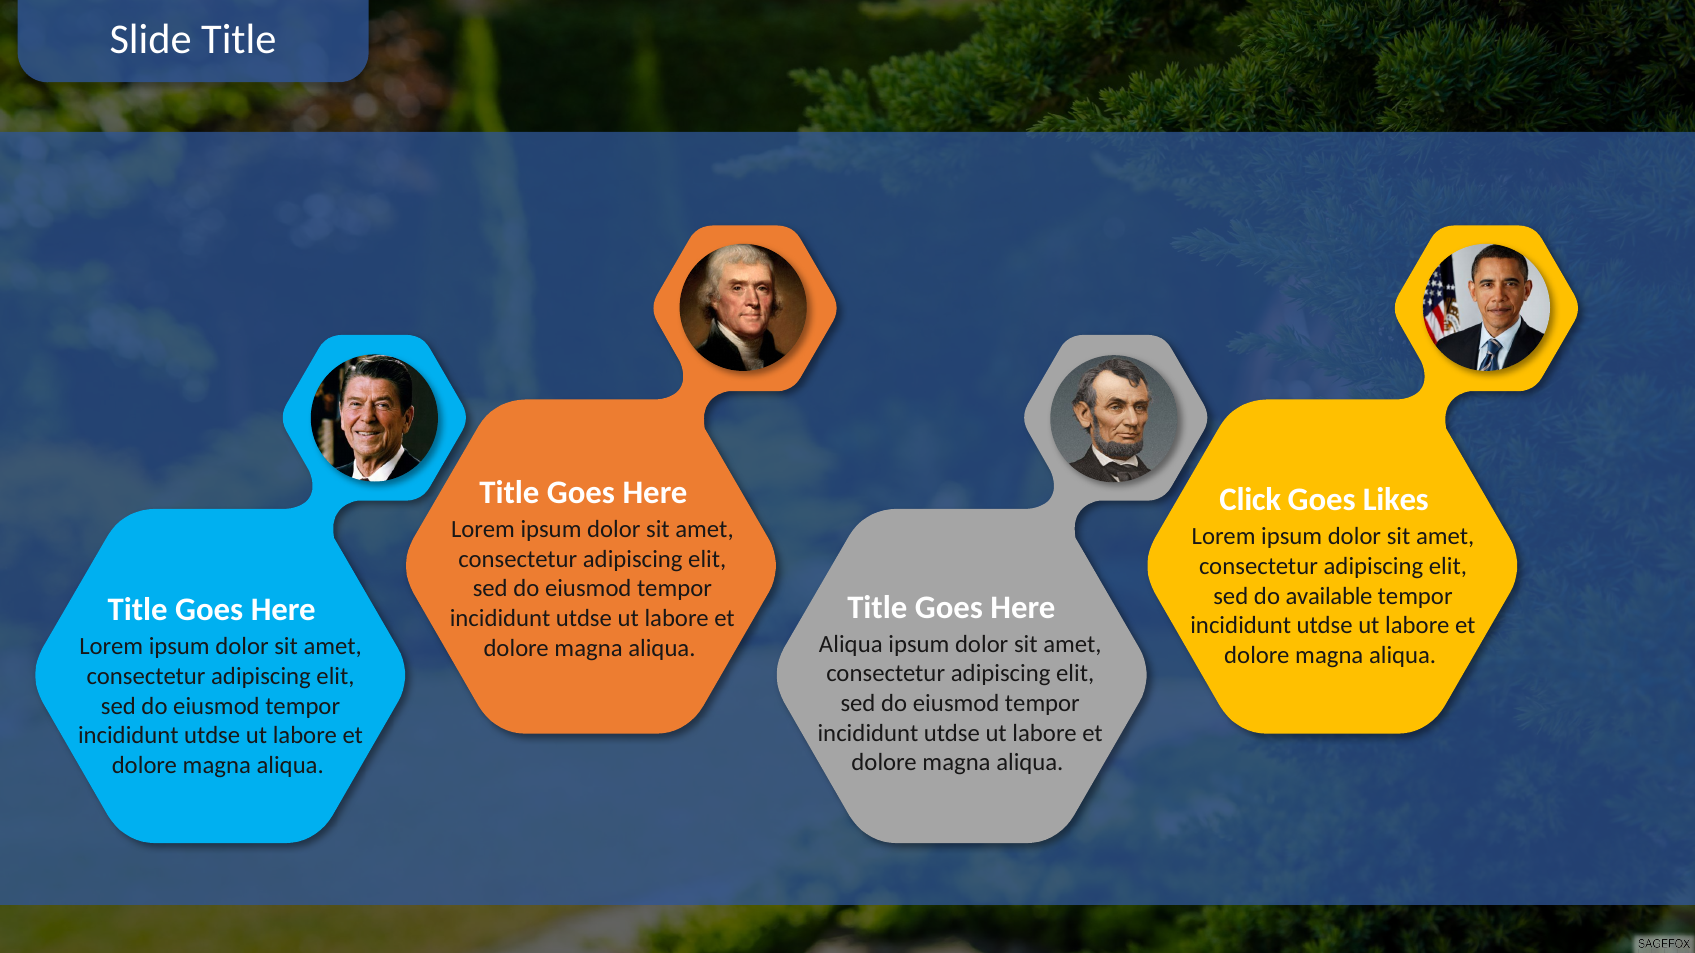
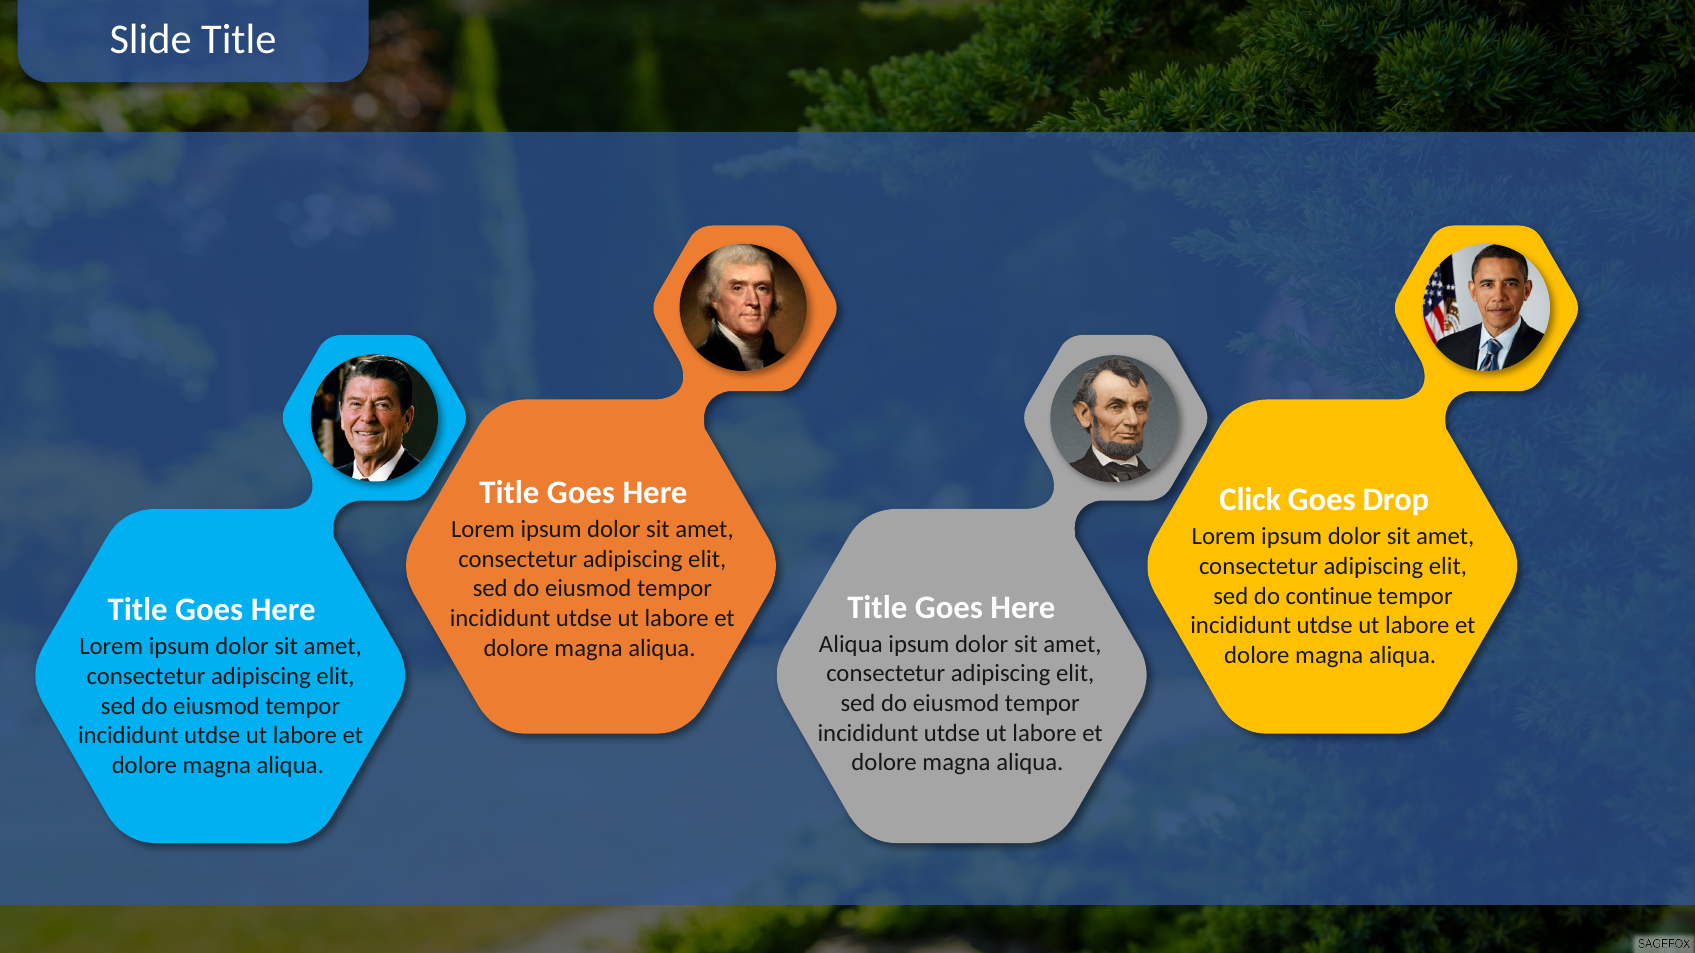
Likes: Likes -> Drop
available: available -> continue
